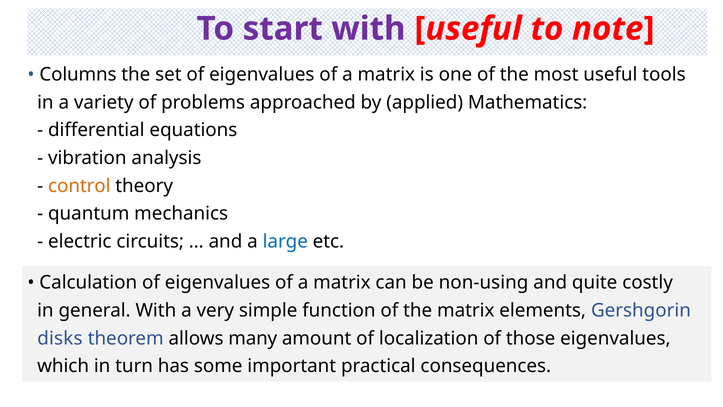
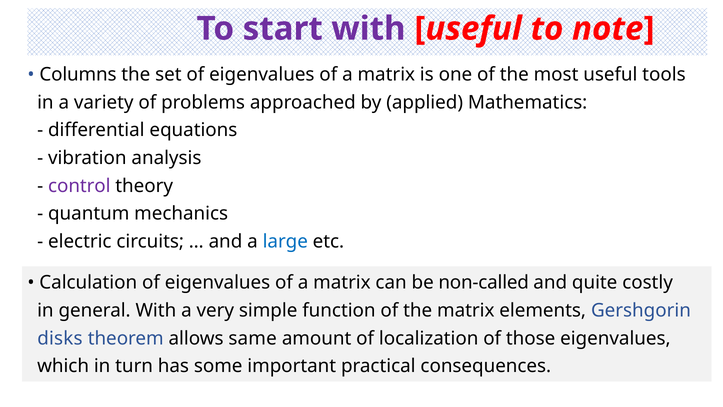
control colour: orange -> purple
non-using: non-using -> non-called
many: many -> same
